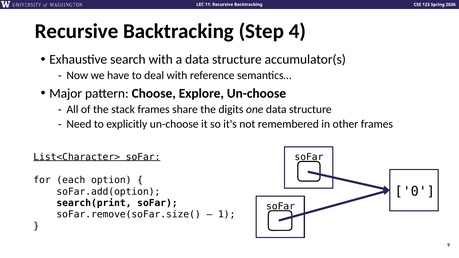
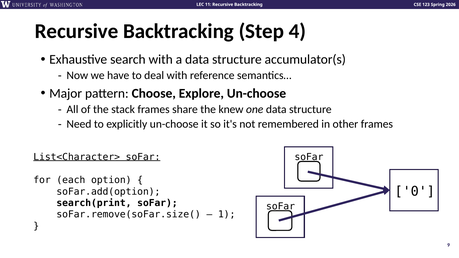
digits: digits -> knew
